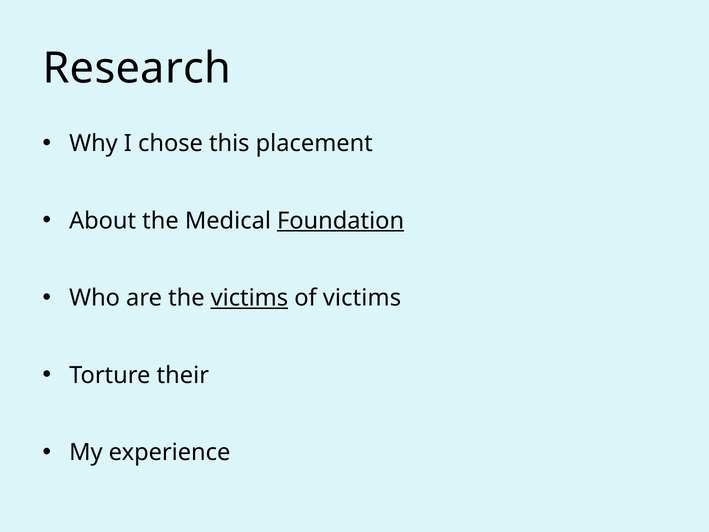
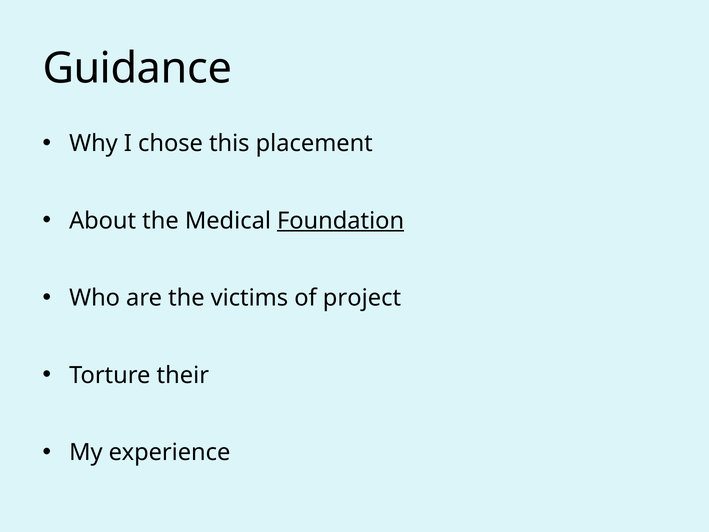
Research: Research -> Guidance
victims at (249, 298) underline: present -> none
of victims: victims -> project
